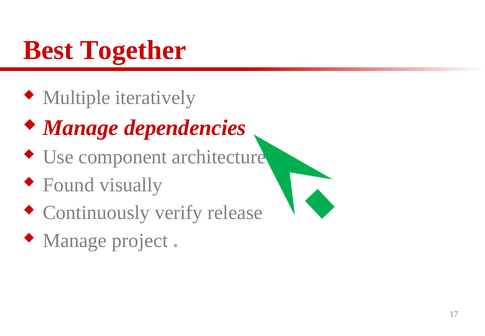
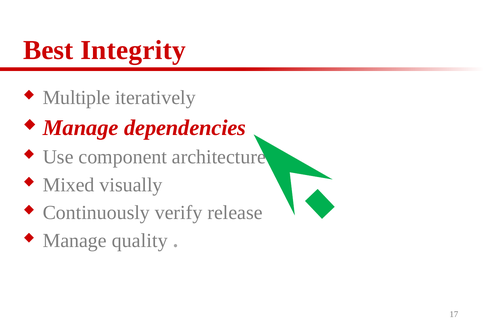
Together: Together -> Integrity
Found: Found -> Mixed
project: project -> quality
